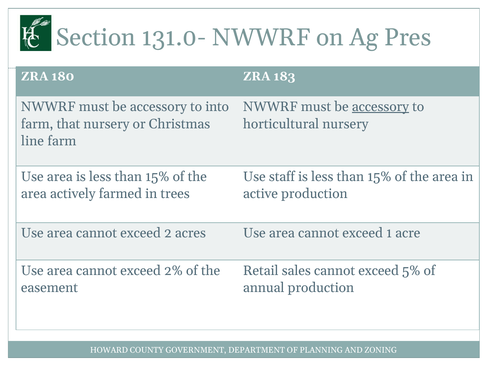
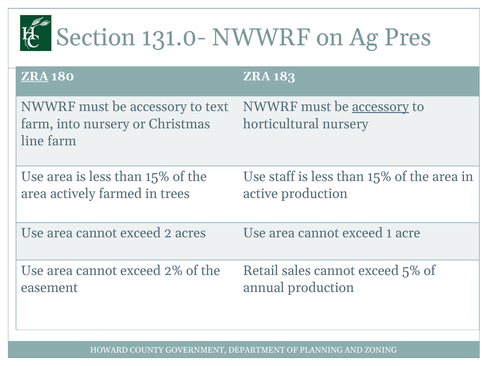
ZRA at (35, 76) underline: none -> present
into: into -> text
that: that -> into
